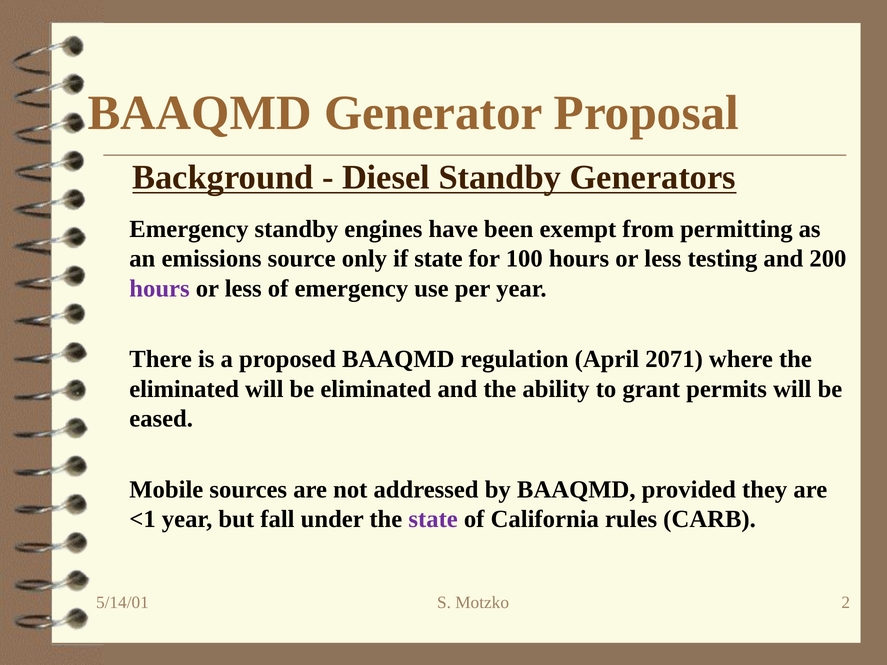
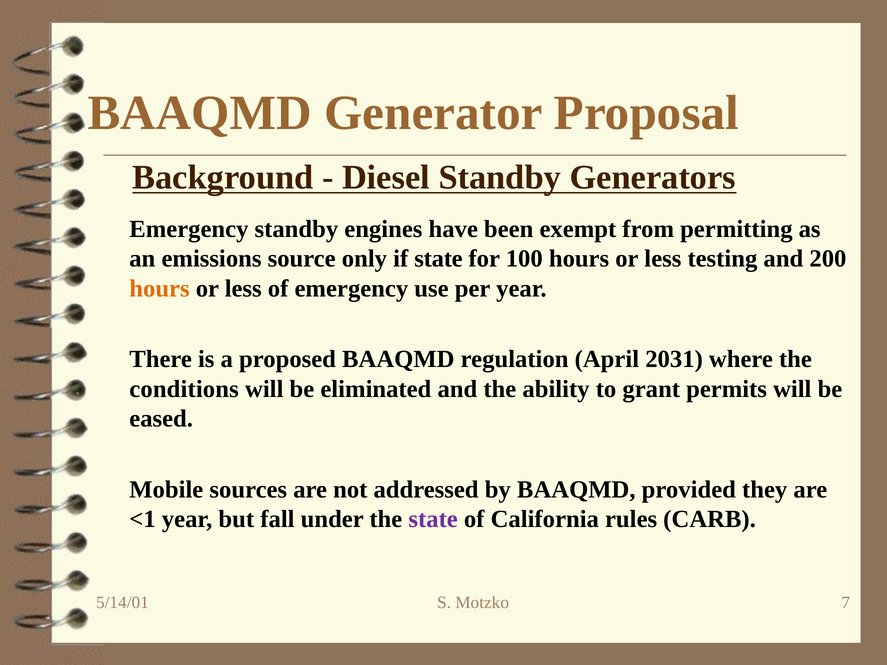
hours at (159, 289) colour: purple -> orange
2071: 2071 -> 2031
eliminated at (184, 389): eliminated -> conditions
2: 2 -> 7
